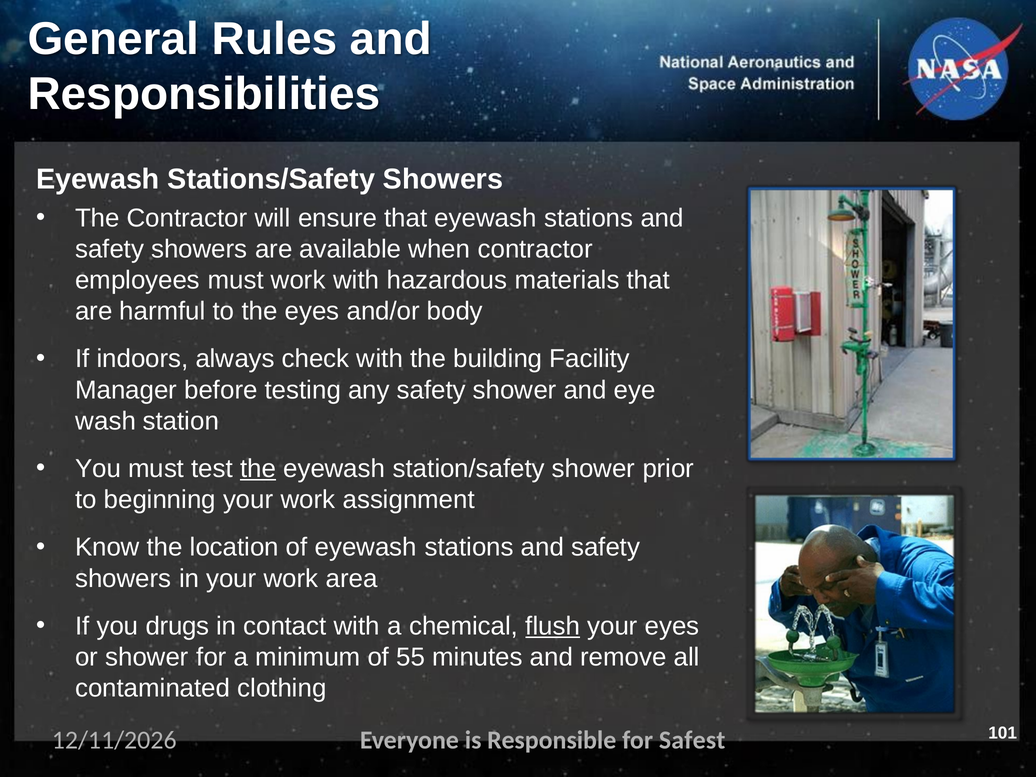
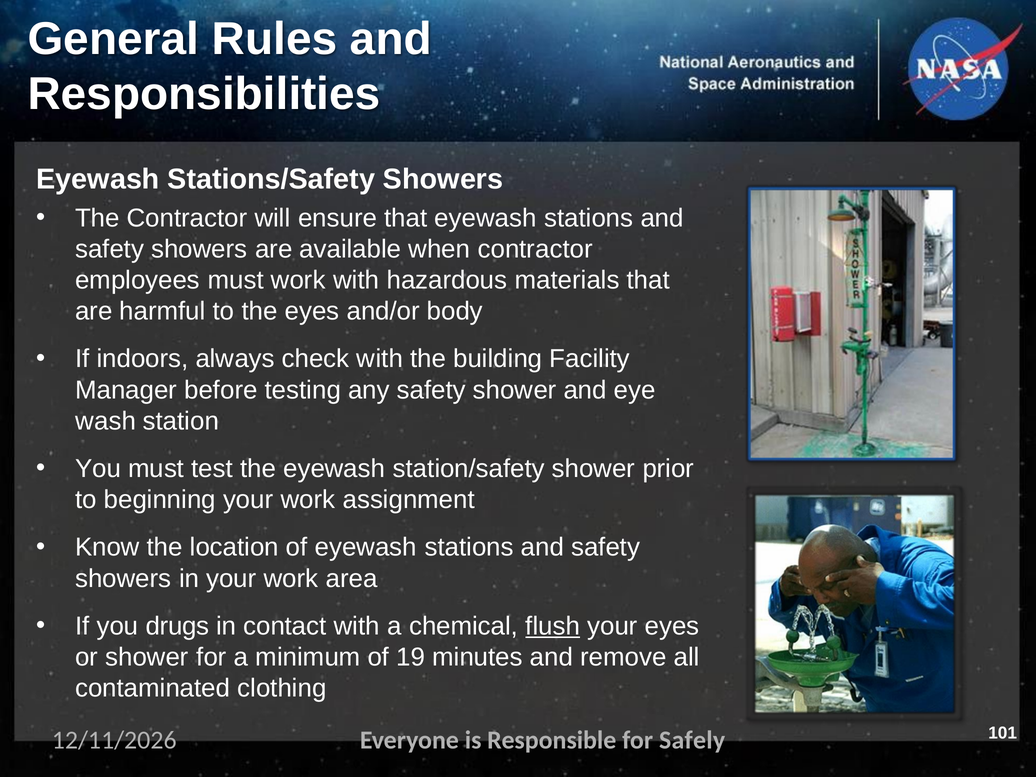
the at (258, 469) underline: present -> none
55: 55 -> 19
Safest: Safest -> Safely
